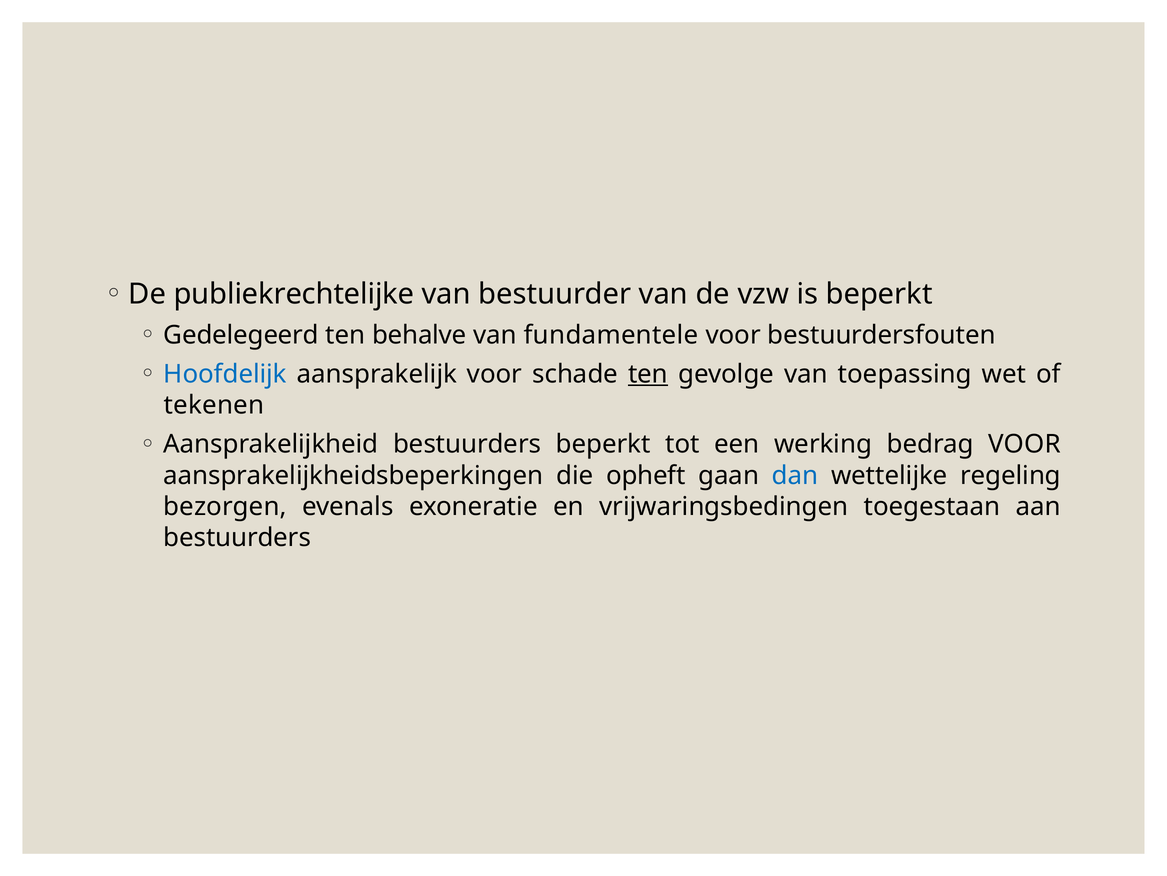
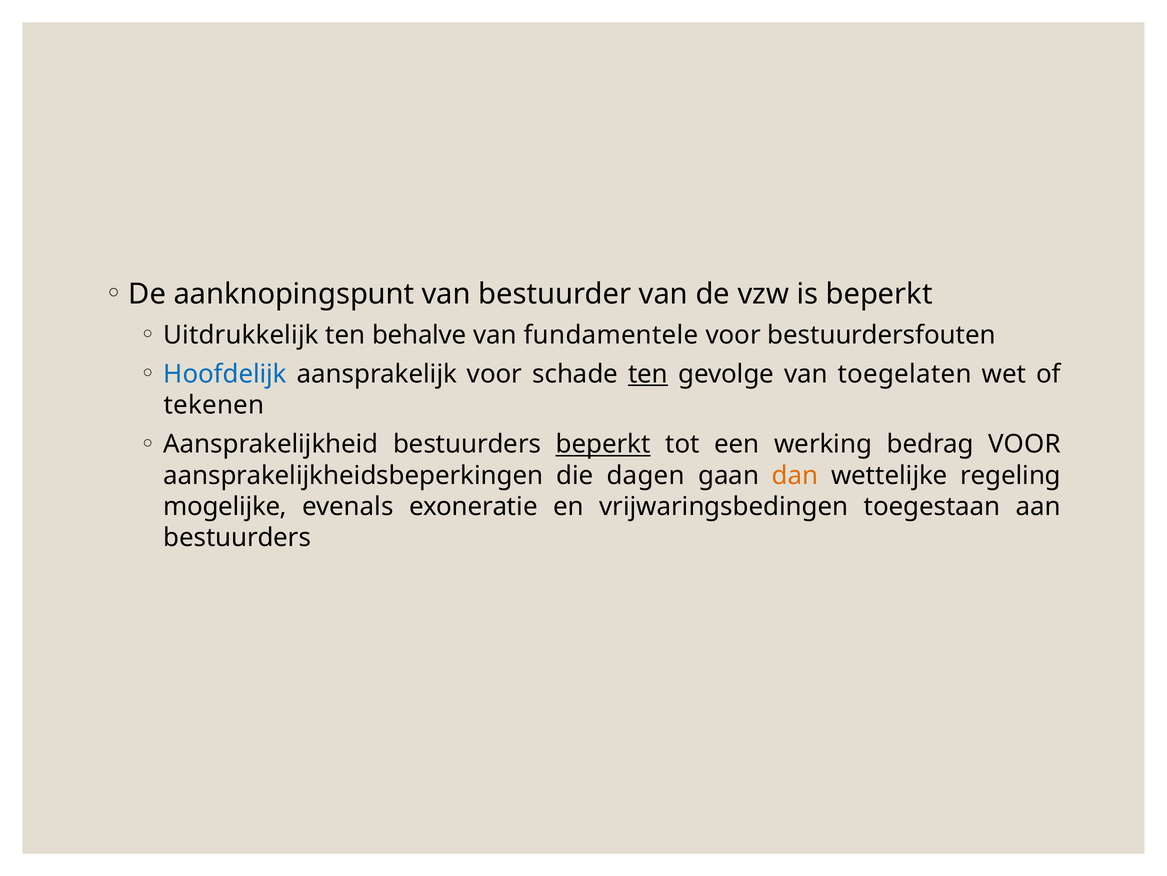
publiekrechtelijke: publiekrechtelijke -> aanknopingspunt
Gedelegeerd: Gedelegeerd -> Uitdrukkelijk
toepassing: toepassing -> toegelaten
beperkt at (603, 444) underline: none -> present
opheft: opheft -> dagen
dan colour: blue -> orange
bezorgen: bezorgen -> mogelijke
